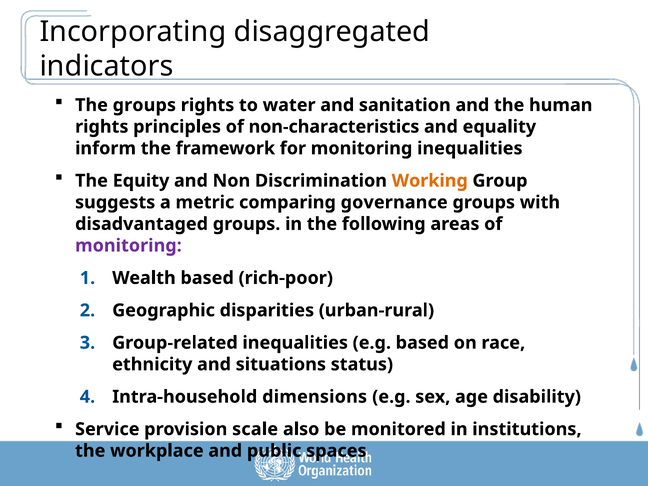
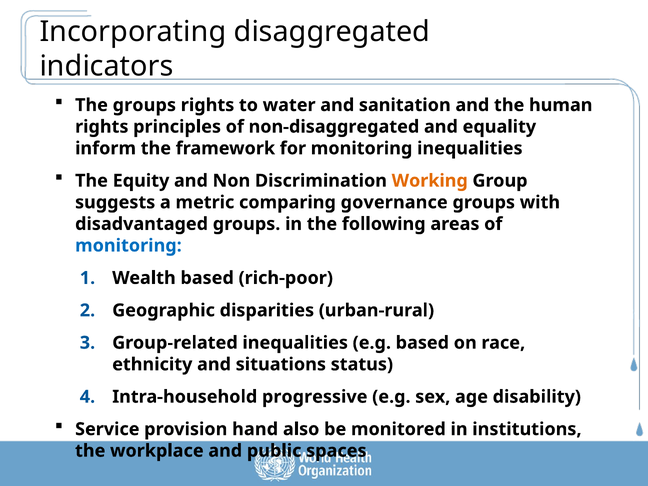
non-characteristics: non-characteristics -> non-disaggregated
monitoring at (128, 246) colour: purple -> blue
dimensions: dimensions -> progressive
scale: scale -> hand
